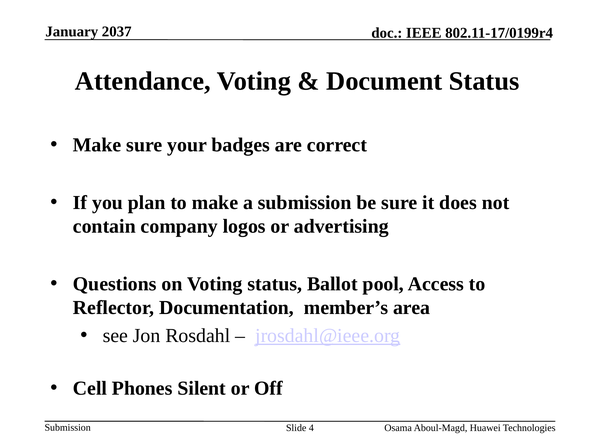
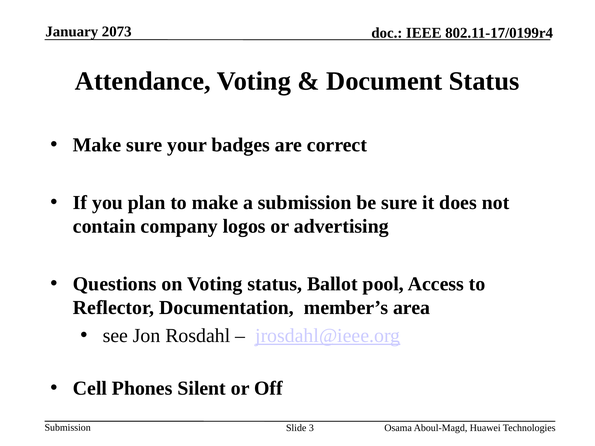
2037: 2037 -> 2073
4: 4 -> 3
